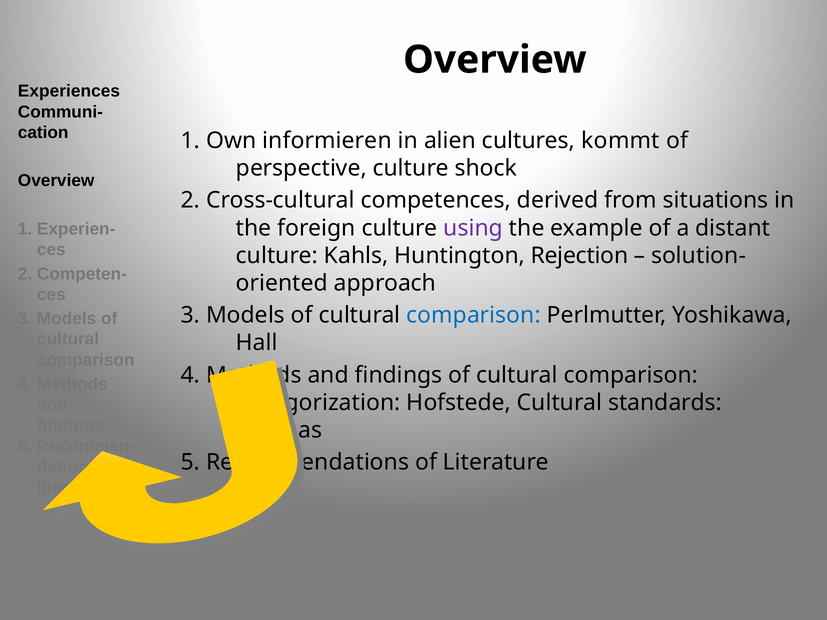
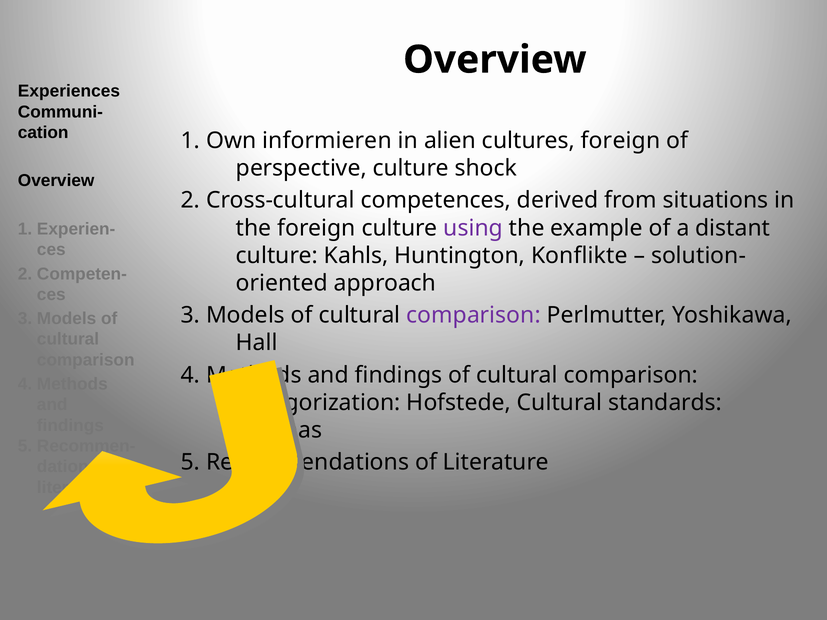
cultures kommt: kommt -> foreign
Rejection: Rejection -> Konflikte
comparison at (474, 315) colour: blue -> purple
